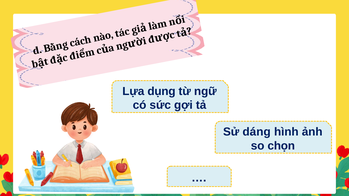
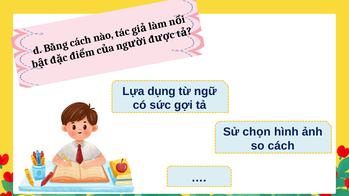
dáng: dáng -> chọn
chọn: chọn -> cách
